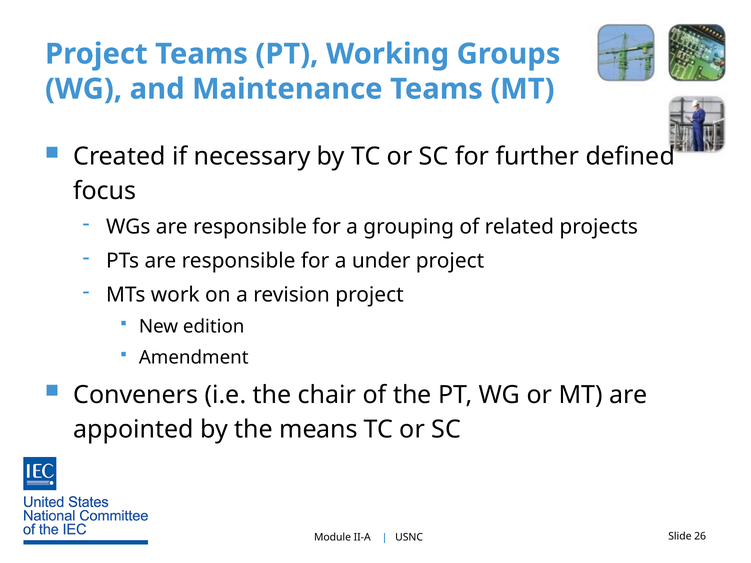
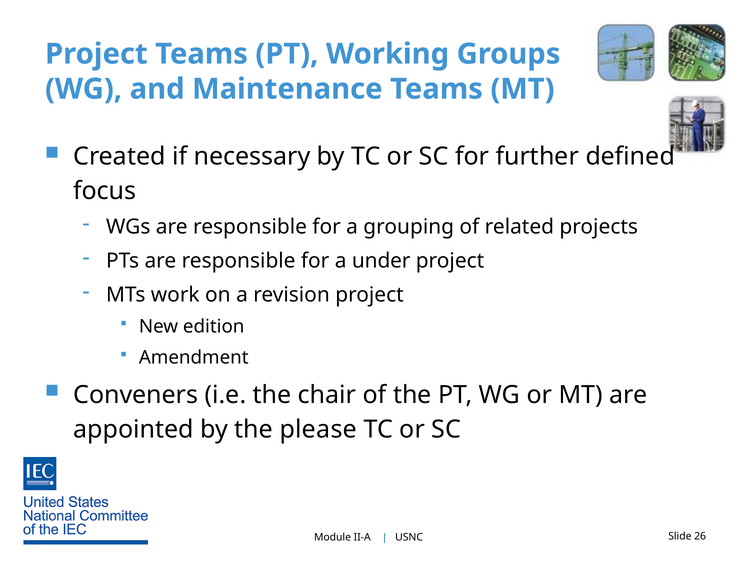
means: means -> please
